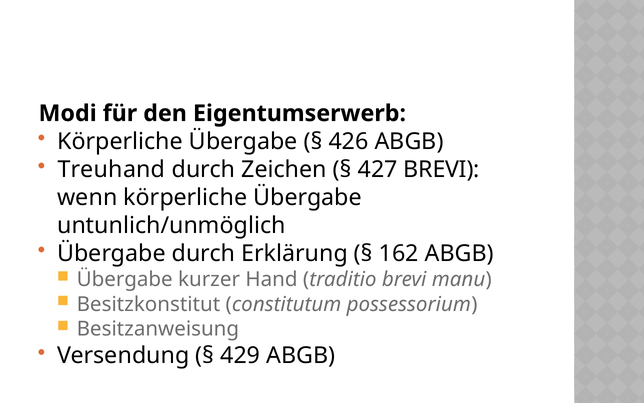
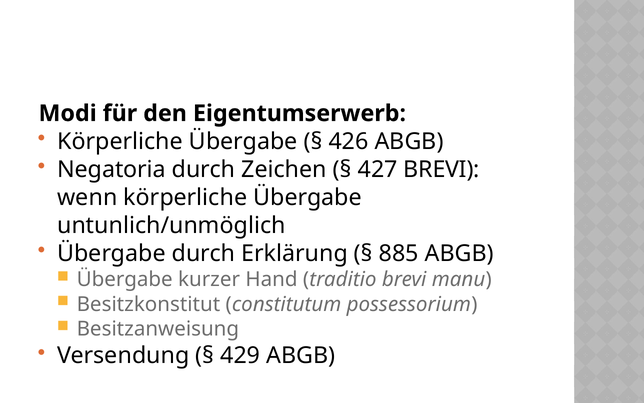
Treuhand: Treuhand -> Negatoria
162: 162 -> 885
